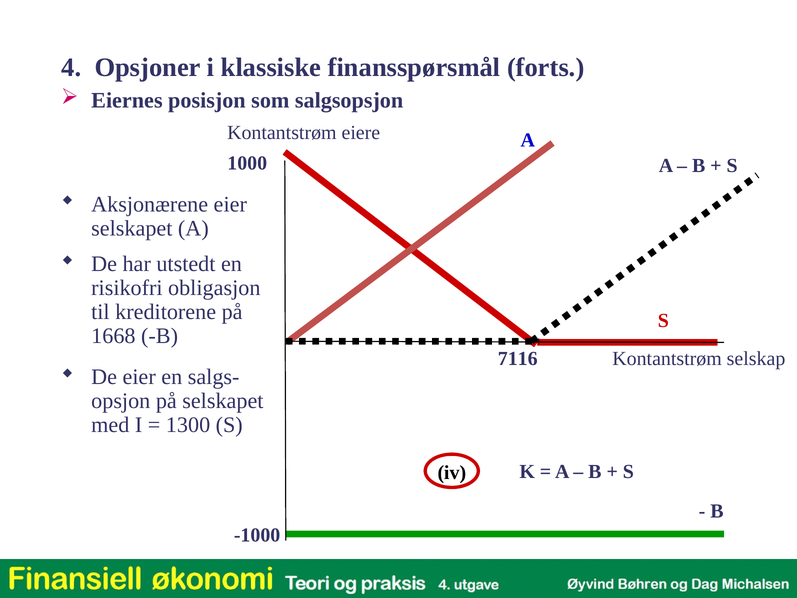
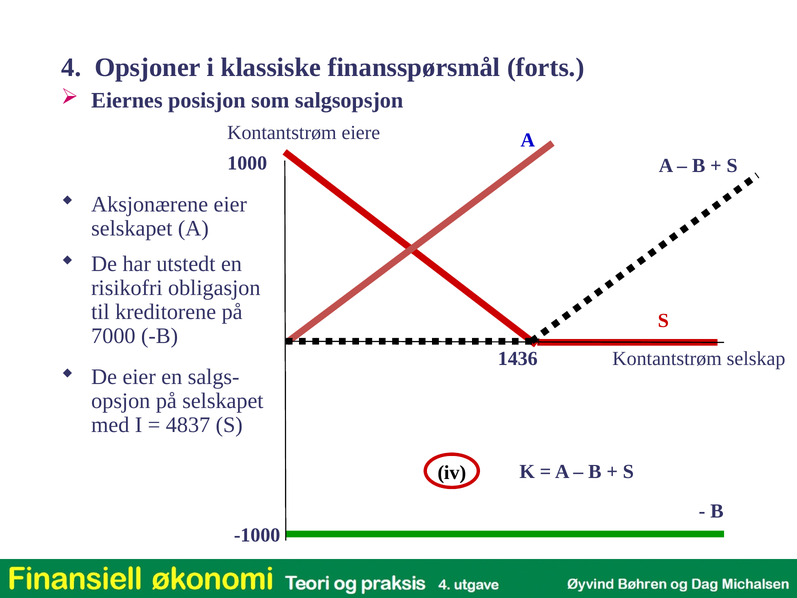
1668: 1668 -> 7000
7116: 7116 -> 1436
1300: 1300 -> 4837
